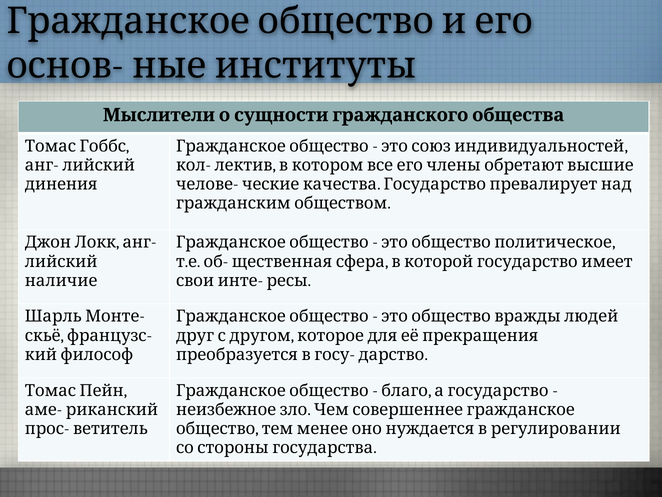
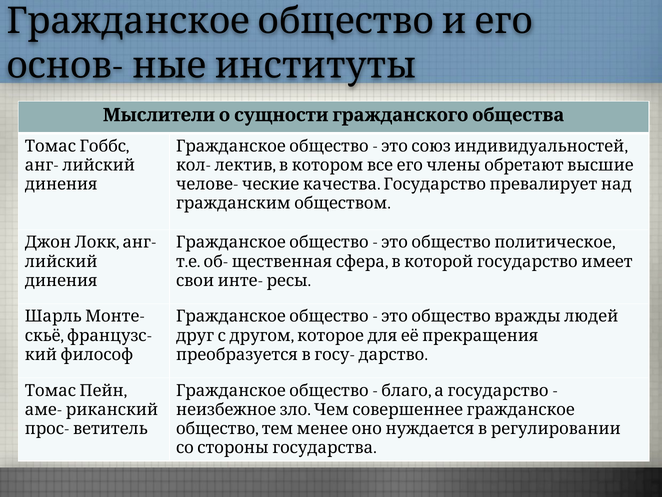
наличие at (61, 280): наличие -> динения
